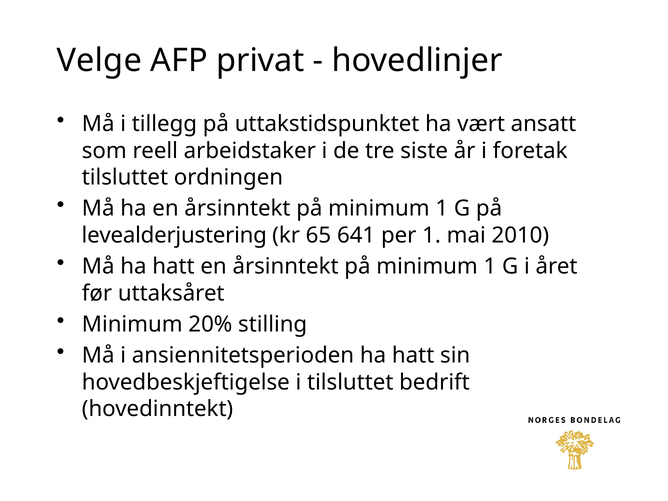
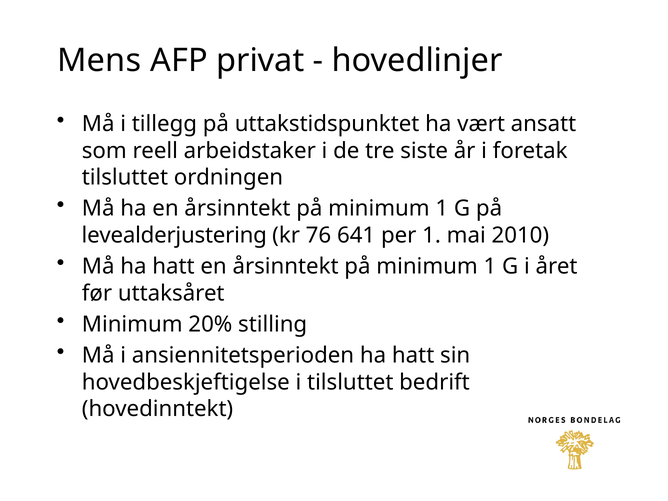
Velge: Velge -> Mens
65: 65 -> 76
